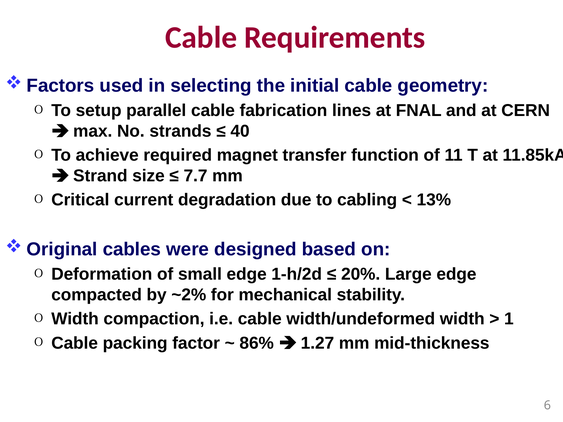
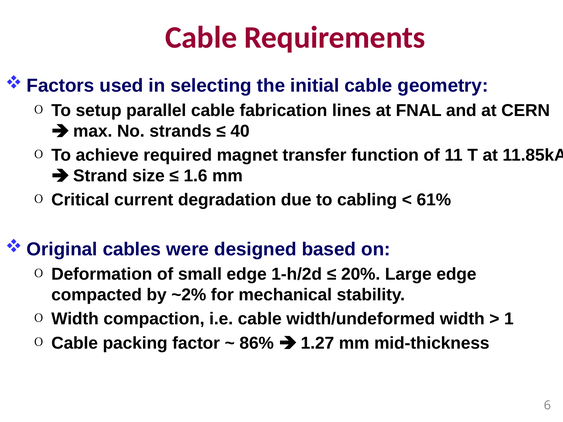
7.7: 7.7 -> 1.6
13%: 13% -> 61%
